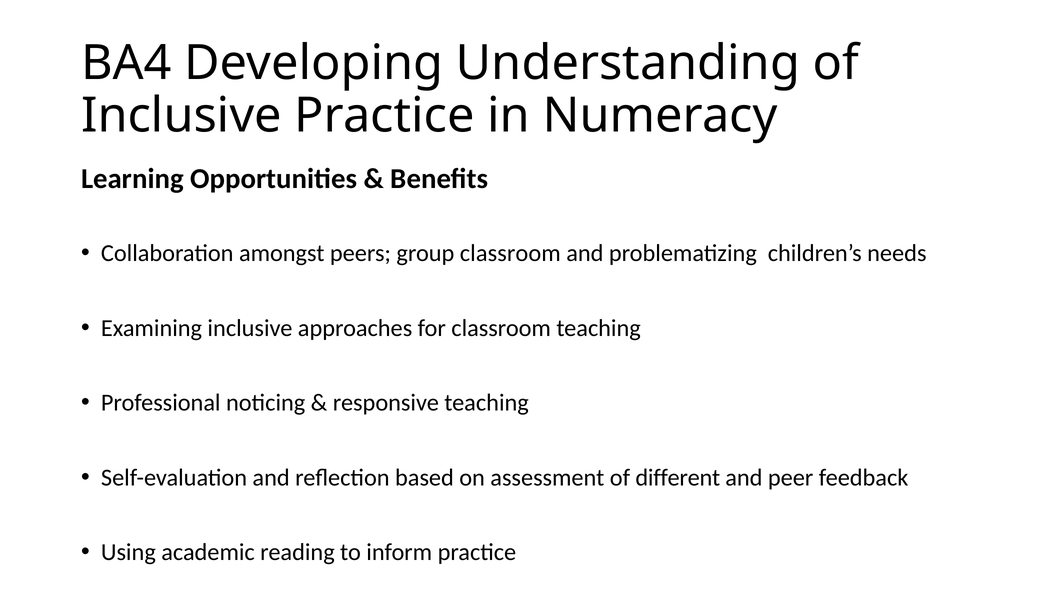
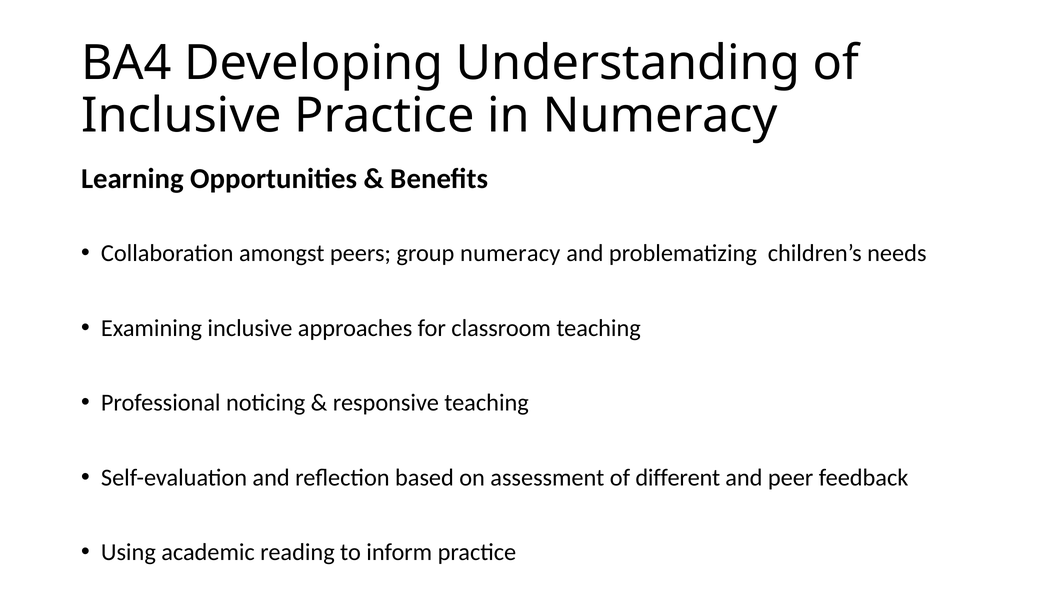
group classroom: classroom -> numeracy
